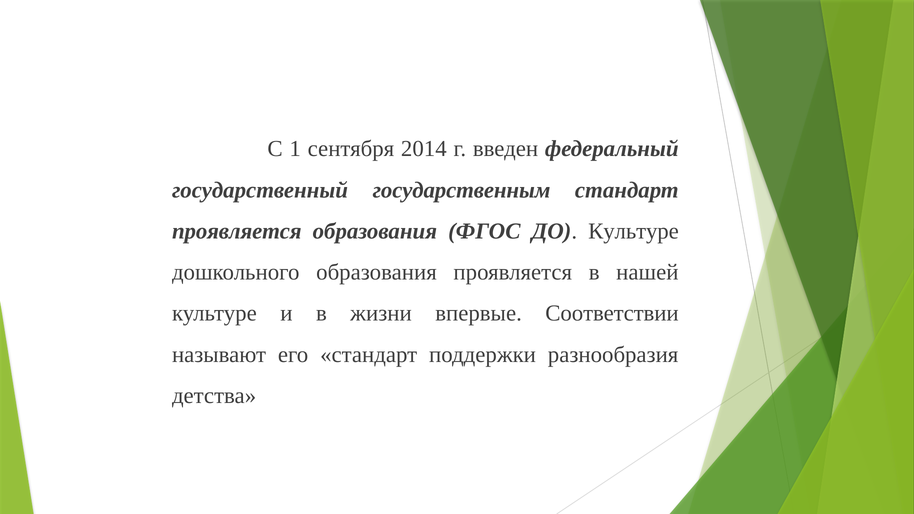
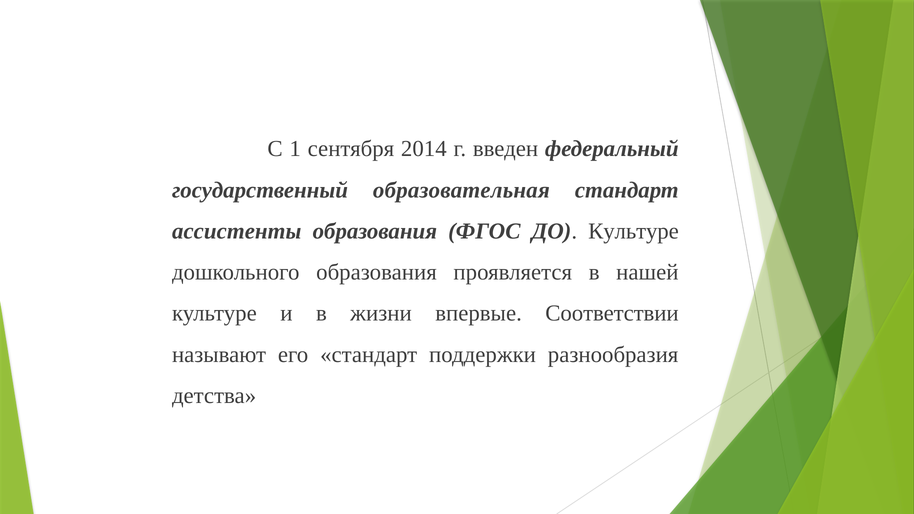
государственным: государственным -> образовательная
проявляется at (237, 231): проявляется -> ассистенты
